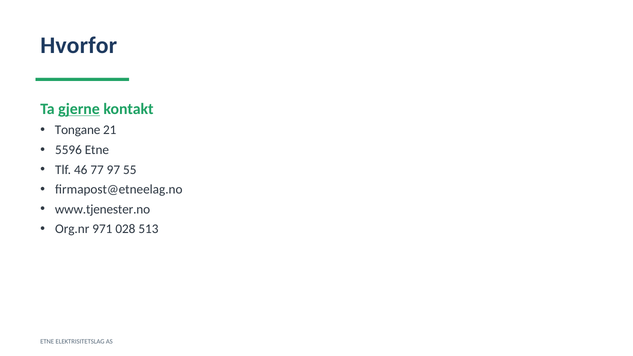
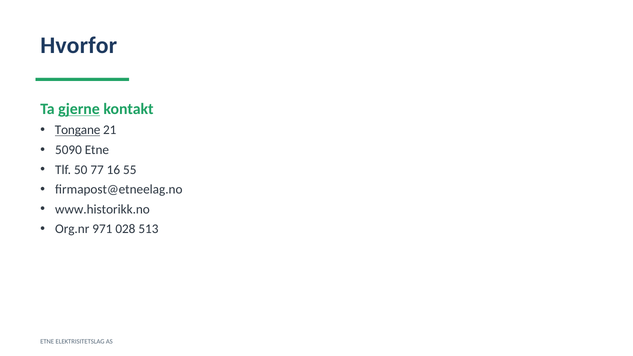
Tongane underline: none -> present
5596: 5596 -> 5090
46: 46 -> 50
97: 97 -> 16
www.tjenester.no: www.tjenester.no -> www.historikk.no
